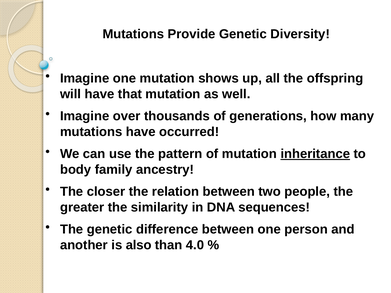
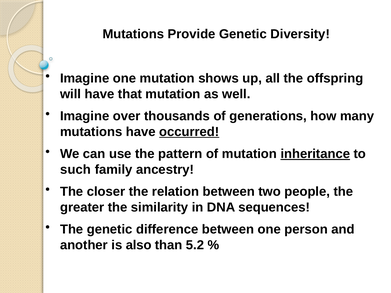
occurred underline: none -> present
body: body -> such
4.0: 4.0 -> 5.2
